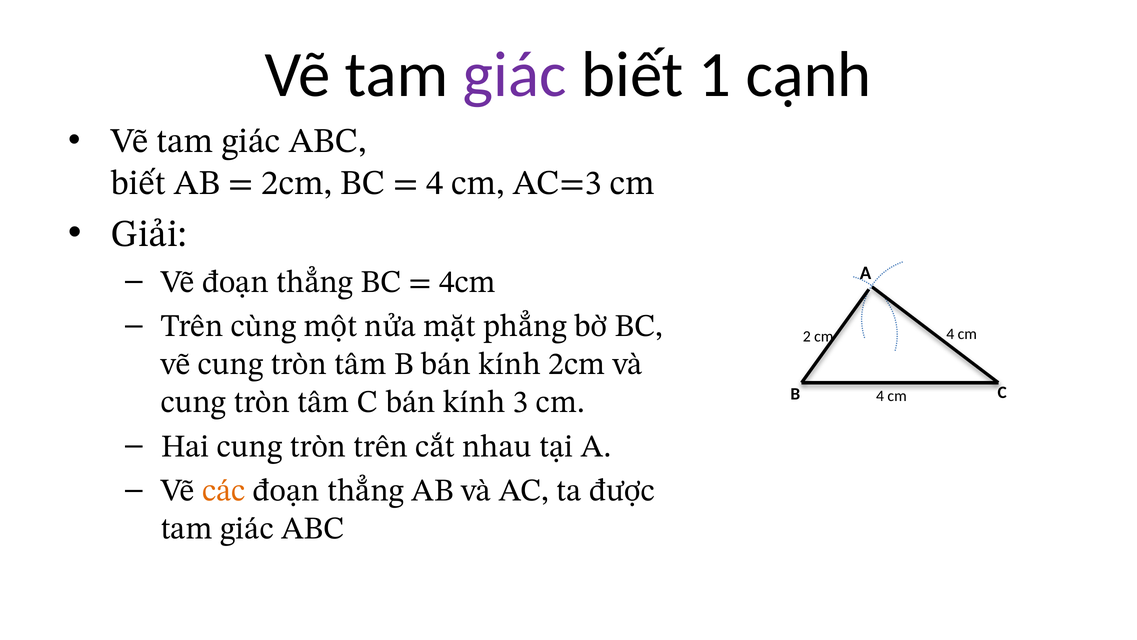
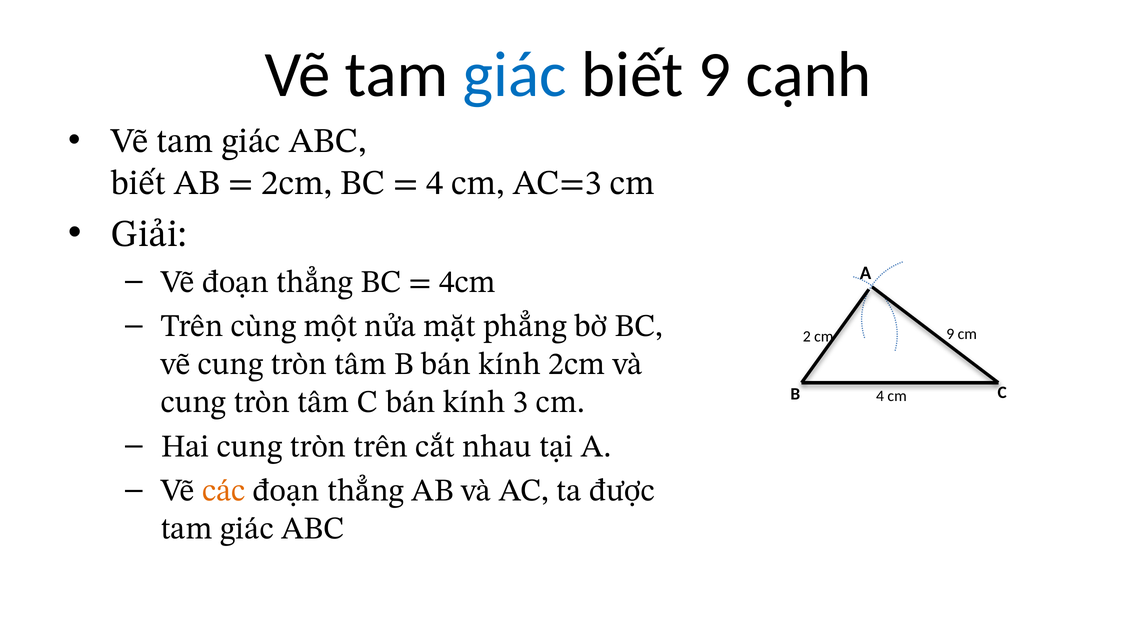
giác at (515, 75) colour: purple -> blue
biết 1: 1 -> 9
cm 4: 4 -> 9
